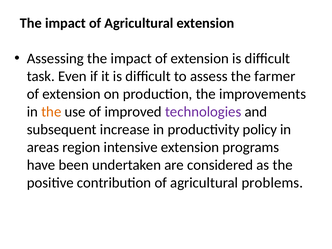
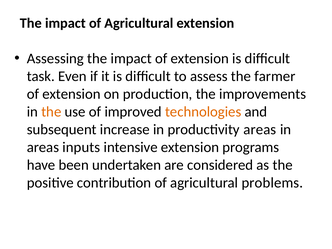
technologies colour: purple -> orange
productivity policy: policy -> areas
region: region -> inputs
